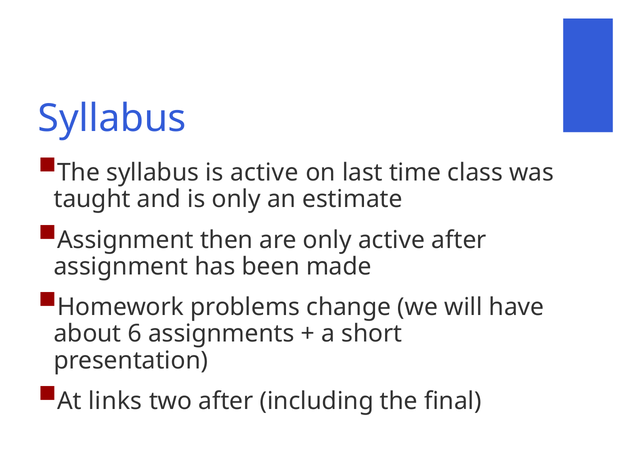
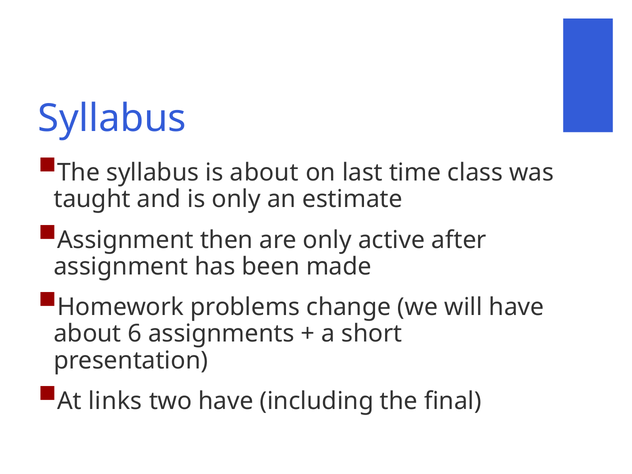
is active: active -> about
two after: after -> have
